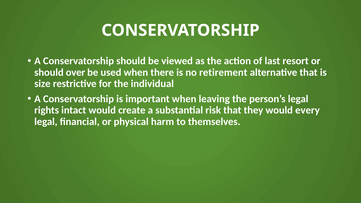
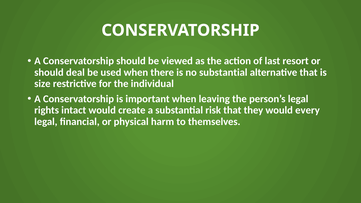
over: over -> deal
no retirement: retirement -> substantial
